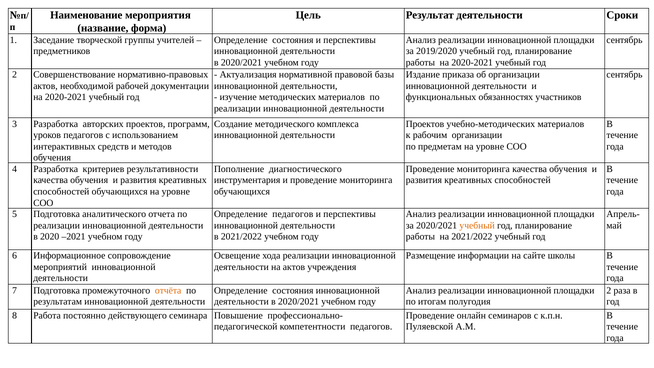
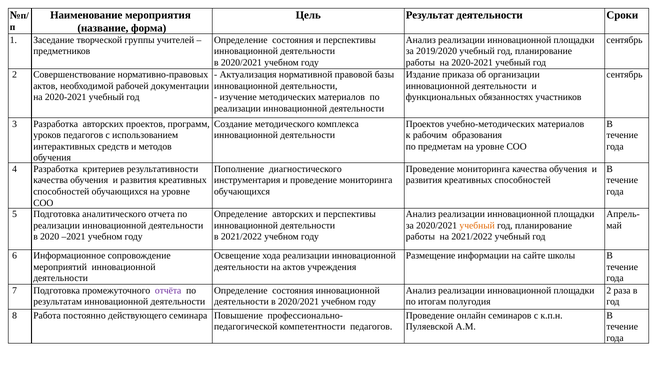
рабочим организации: организации -> образования
Определение педагогов: педагогов -> авторских
отчёта colour: orange -> purple
